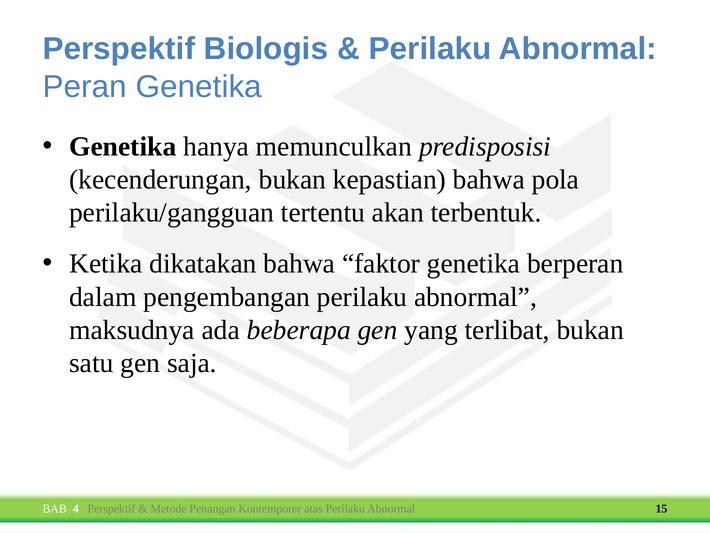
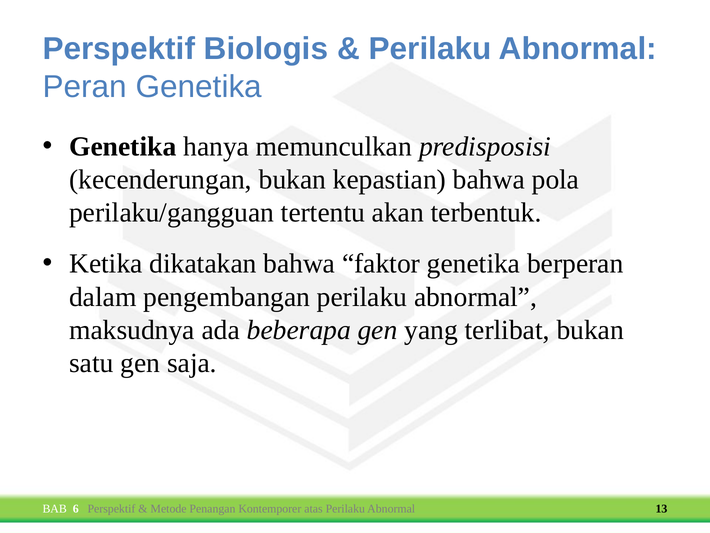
4: 4 -> 6
15: 15 -> 13
